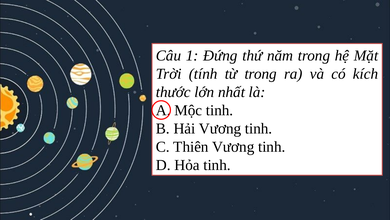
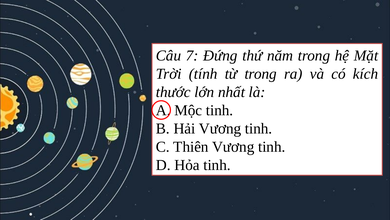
1: 1 -> 7
